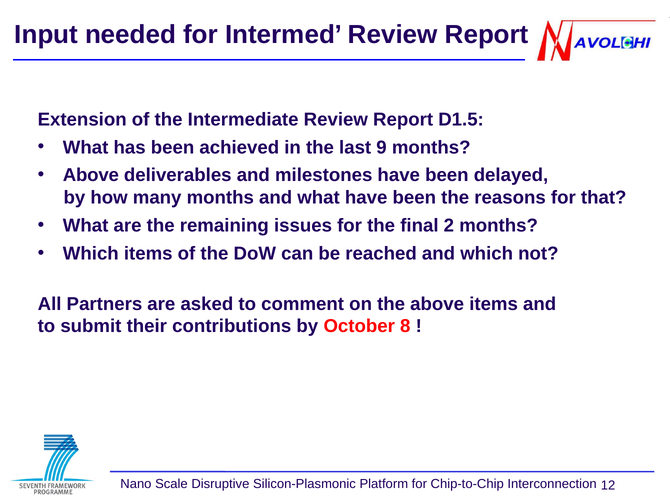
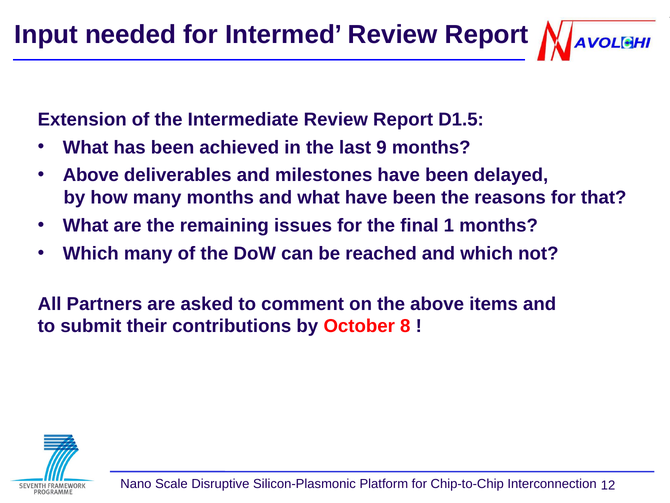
2: 2 -> 1
Which items: items -> many
